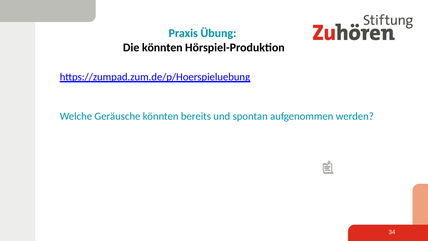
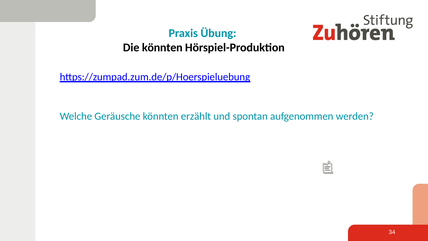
bereits: bereits -> erzählt
